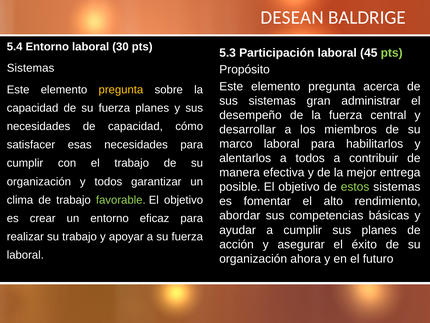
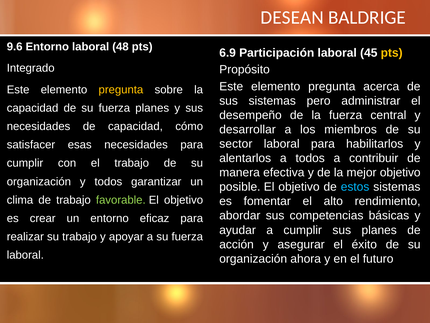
5.4: 5.4 -> 9.6
30: 30 -> 48
5.3: 5.3 -> 6.9
pts at (392, 53) colour: light green -> yellow
Sistemas at (31, 68): Sistemas -> Integrado
gran: gran -> pero
marco: marco -> sector
mejor entrega: entrega -> objetivo
estos colour: light green -> light blue
